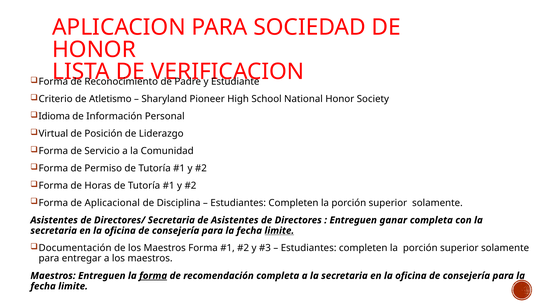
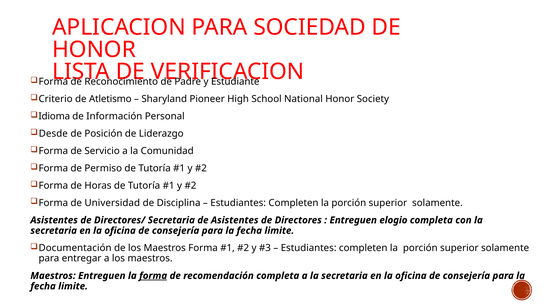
Virtual: Virtual -> Desde
Aplicacional: Aplicacional -> Universidad
ganar: ganar -> elogio
limite at (279, 230) underline: present -> none
